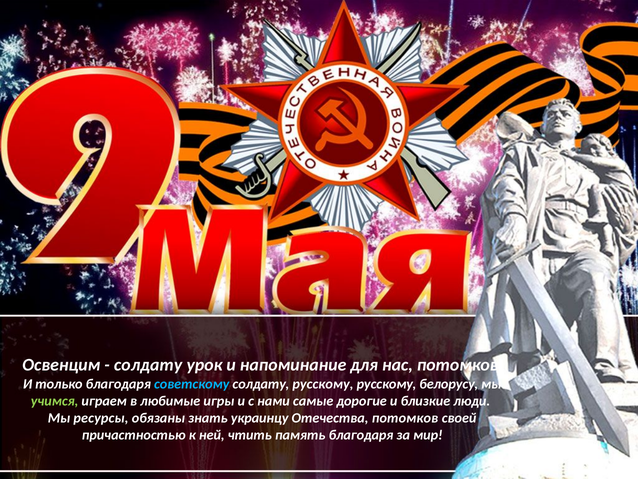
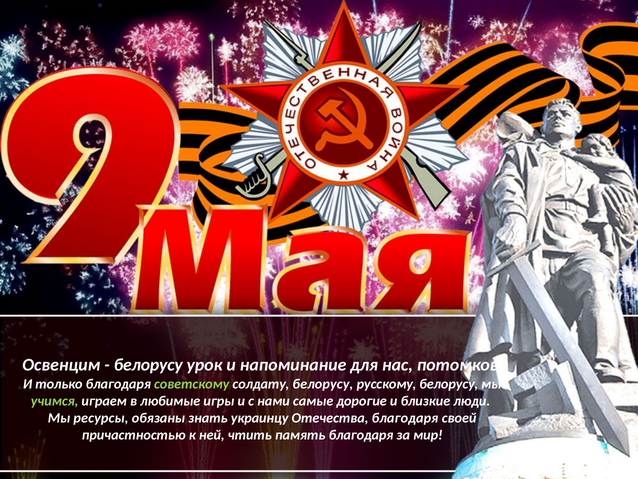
солдату at (148, 365): солдату -> белорусу
советскому colour: light blue -> light green
солдату русскому: русскому -> белорусу
Отечества потомков: потомков -> благодаря
